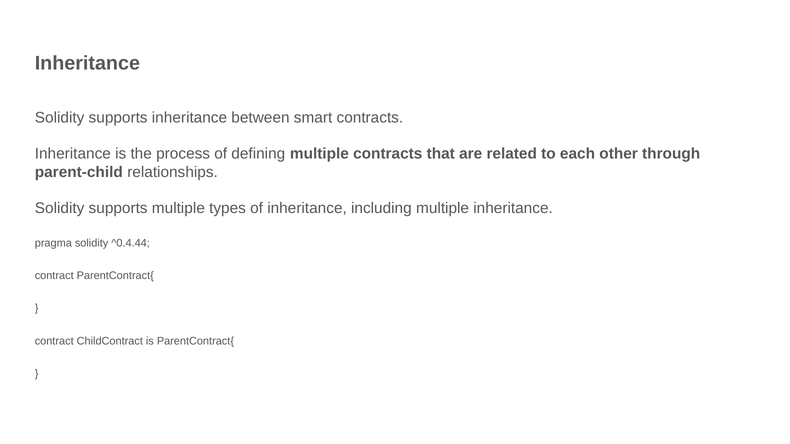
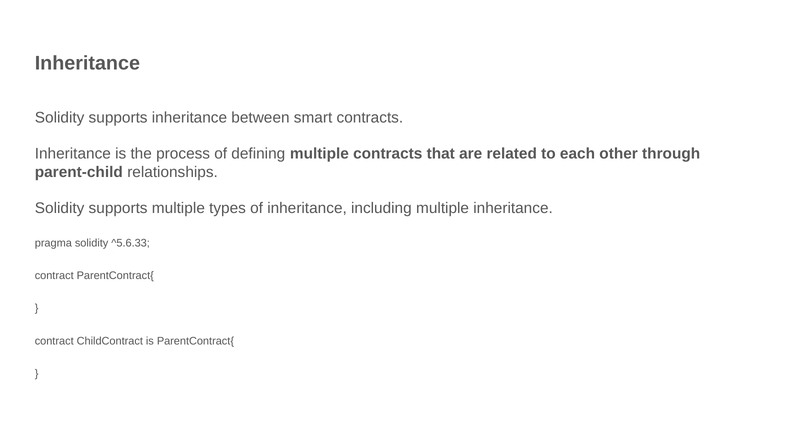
^0.4.44: ^0.4.44 -> ^5.6.33
